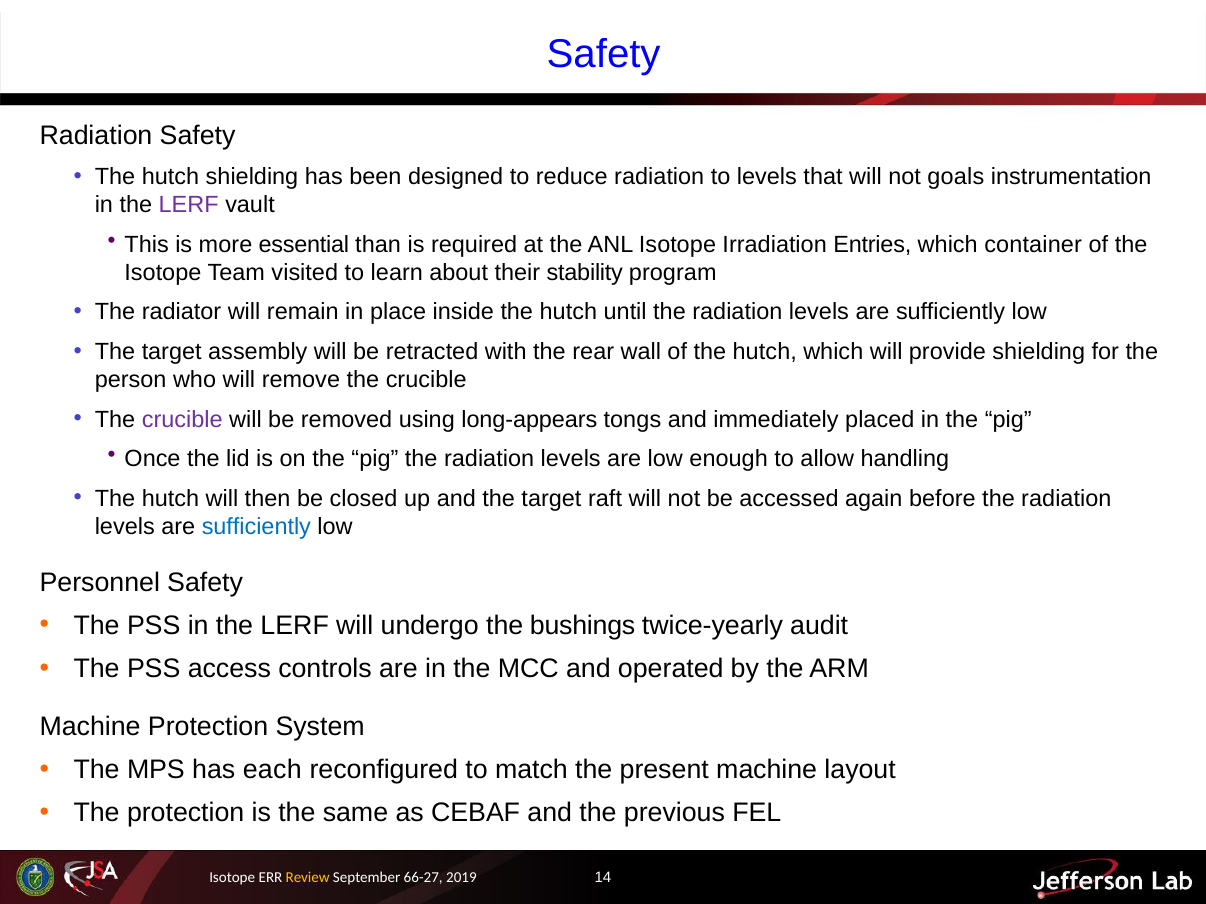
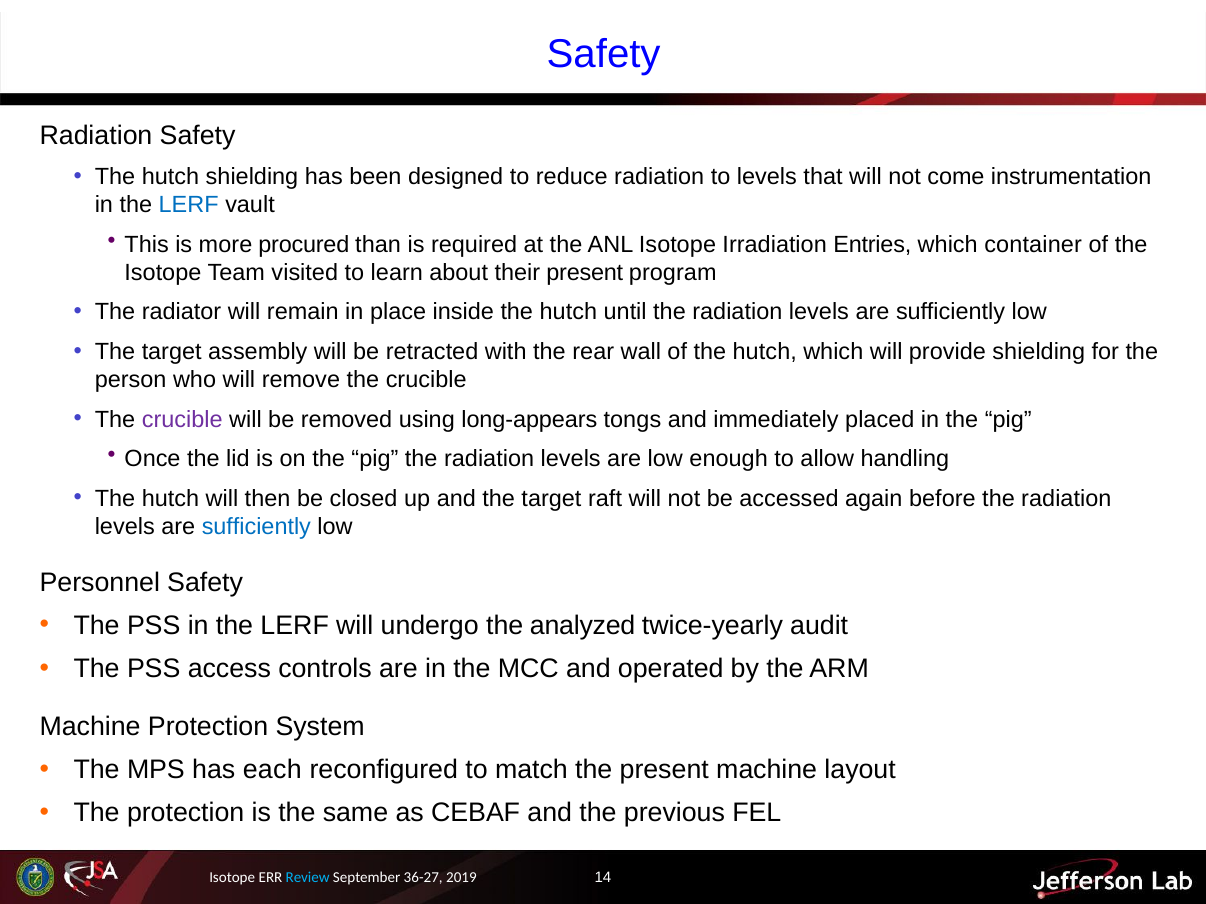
goals: goals -> come
LERF at (189, 205) colour: purple -> blue
essential: essential -> procured
their stability: stability -> present
bushings: bushings -> analyzed
Review colour: yellow -> light blue
66-27: 66-27 -> 36-27
